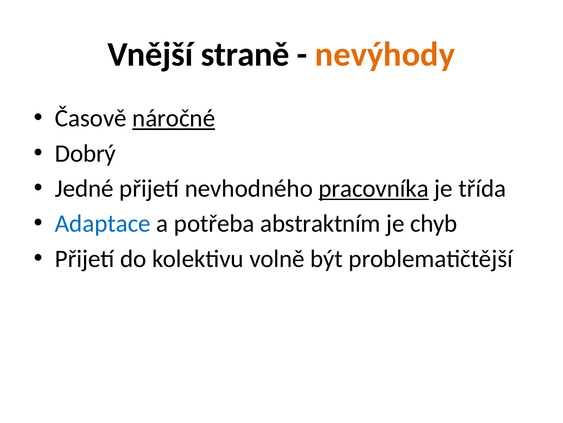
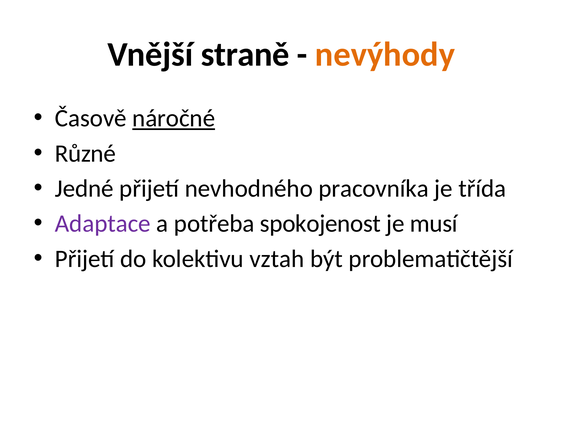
Dobrý: Dobrý -> Různé
pracovníka underline: present -> none
Adaptace colour: blue -> purple
abstraktním: abstraktním -> spokojenost
chyb: chyb -> musí
volně: volně -> vztah
